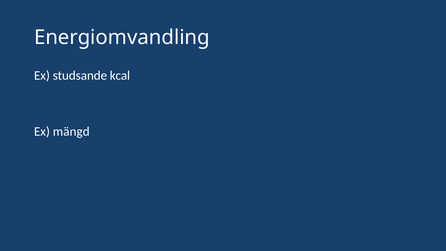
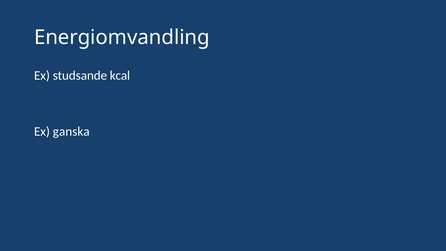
mängd: mängd -> ganska
